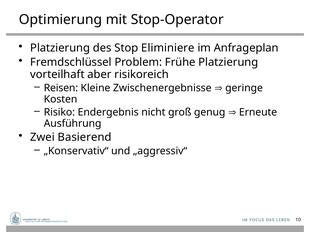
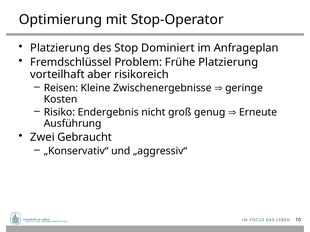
Eliminiere: Eliminiere -> Dominiert
Basierend: Basierend -> Gebraucht
